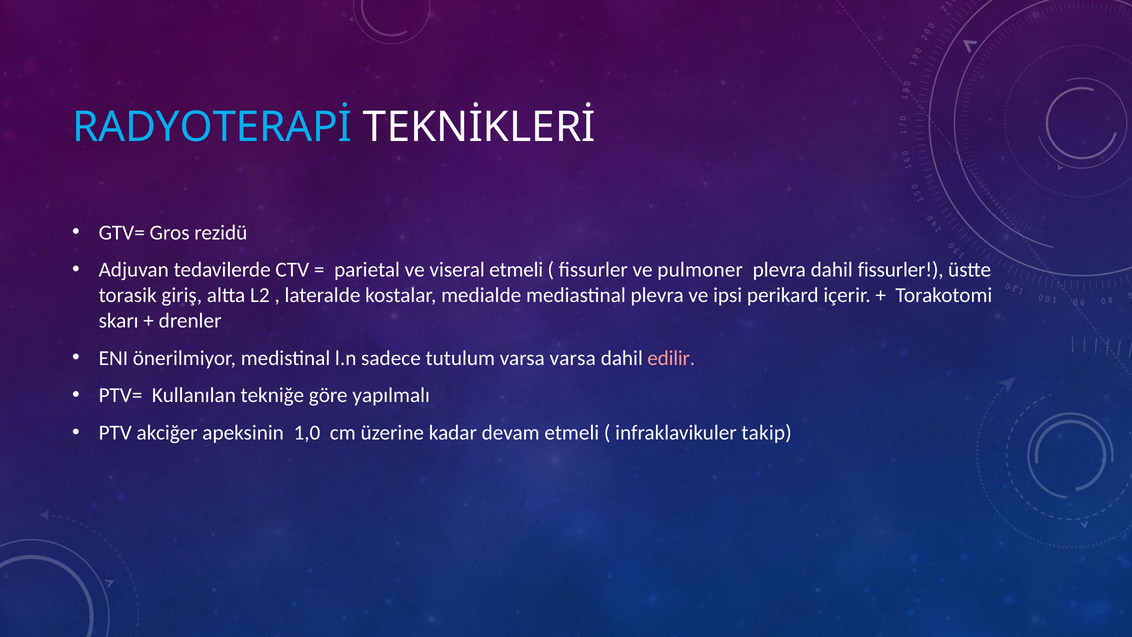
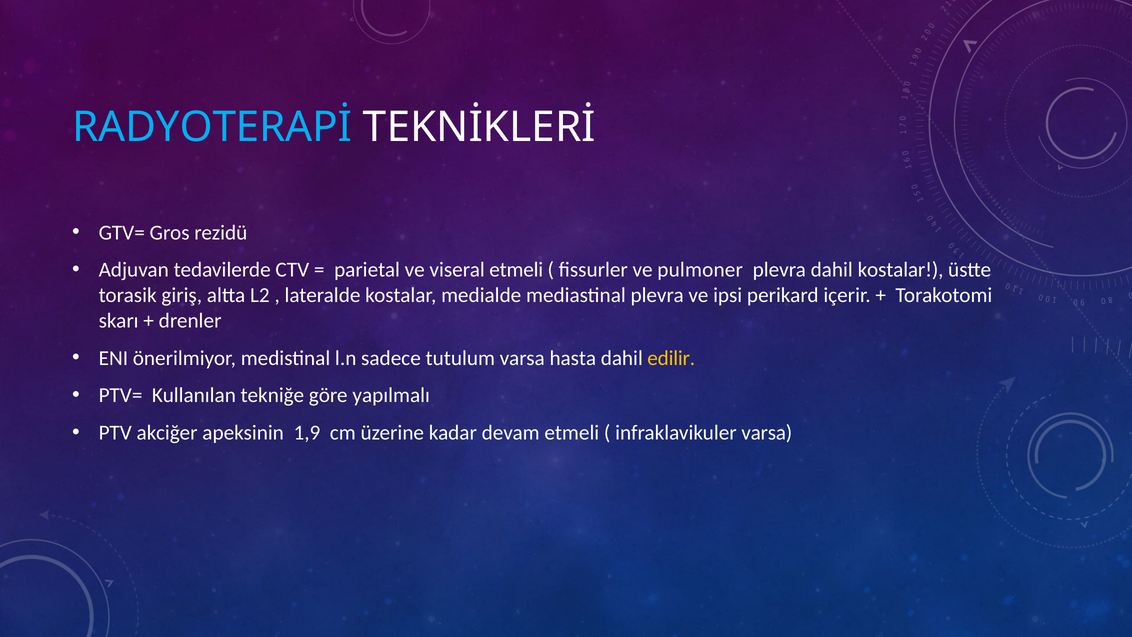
dahil fissurler: fissurler -> kostalar
varsa varsa: varsa -> hasta
edilir colour: pink -> yellow
1,0: 1,0 -> 1,9
infraklavikuler takip: takip -> varsa
